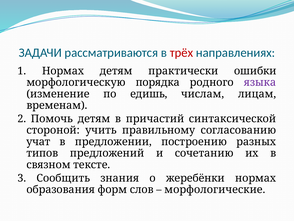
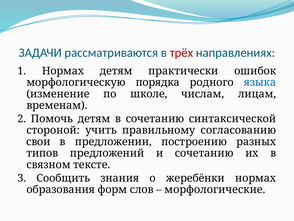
ошибки: ошибки -> ошибок
языка colour: purple -> blue
едишь: едишь -> школе
в причастий: причастий -> сочетанию
учат: учат -> свои
